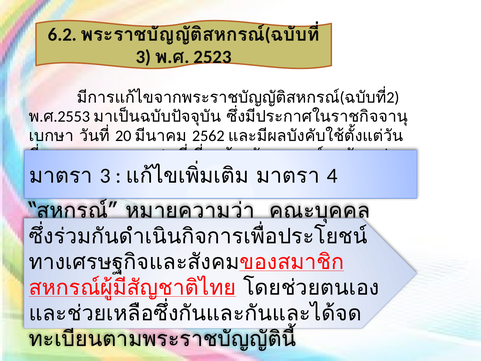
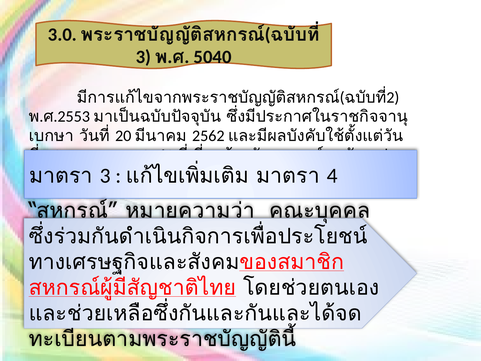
6.2: 6.2 -> 3.0
2523: 2523 -> 5040
